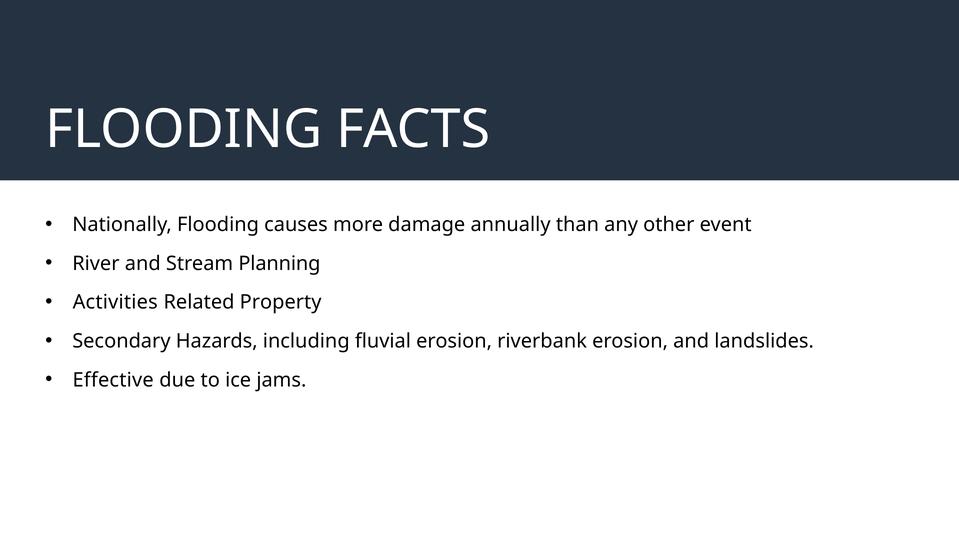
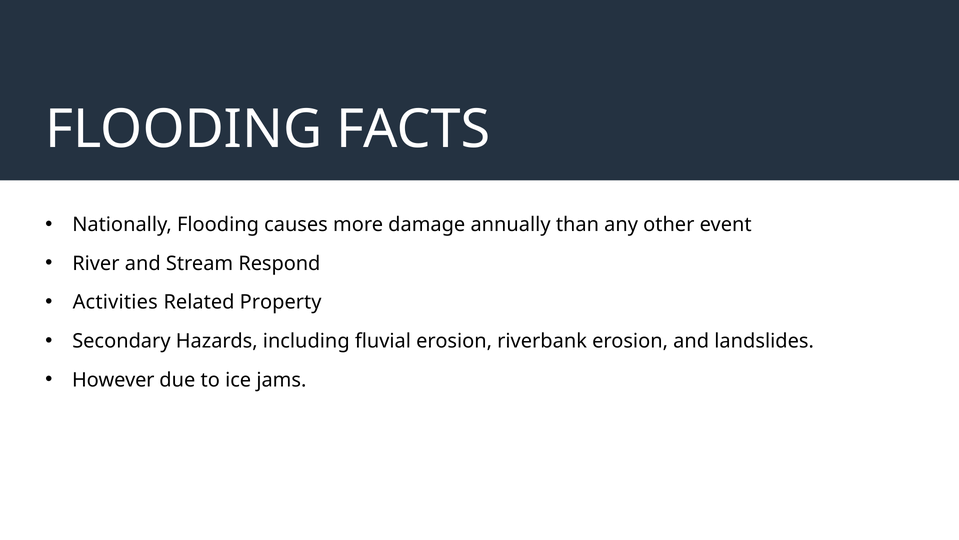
Planning: Planning -> Respond
Effective: Effective -> However
